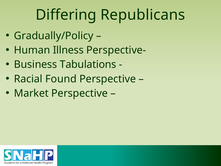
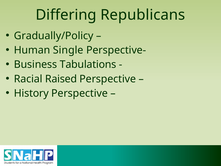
Illness: Illness -> Single
Found: Found -> Raised
Market: Market -> History
